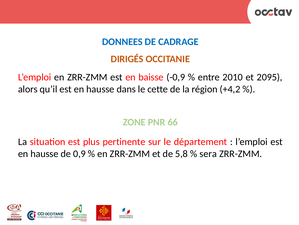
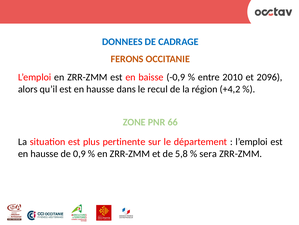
DIRIGÉS: DIRIGÉS -> FERONS
2095: 2095 -> 2096
cette: cette -> recul
